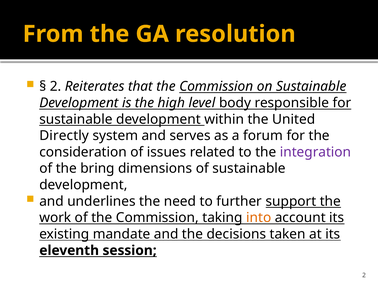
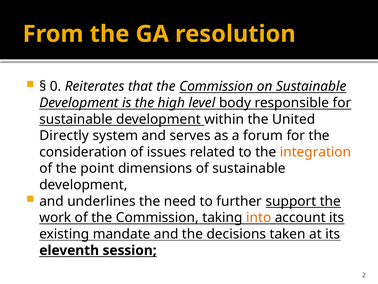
2 at (56, 86): 2 -> 0
integration colour: purple -> orange
bring: bring -> point
